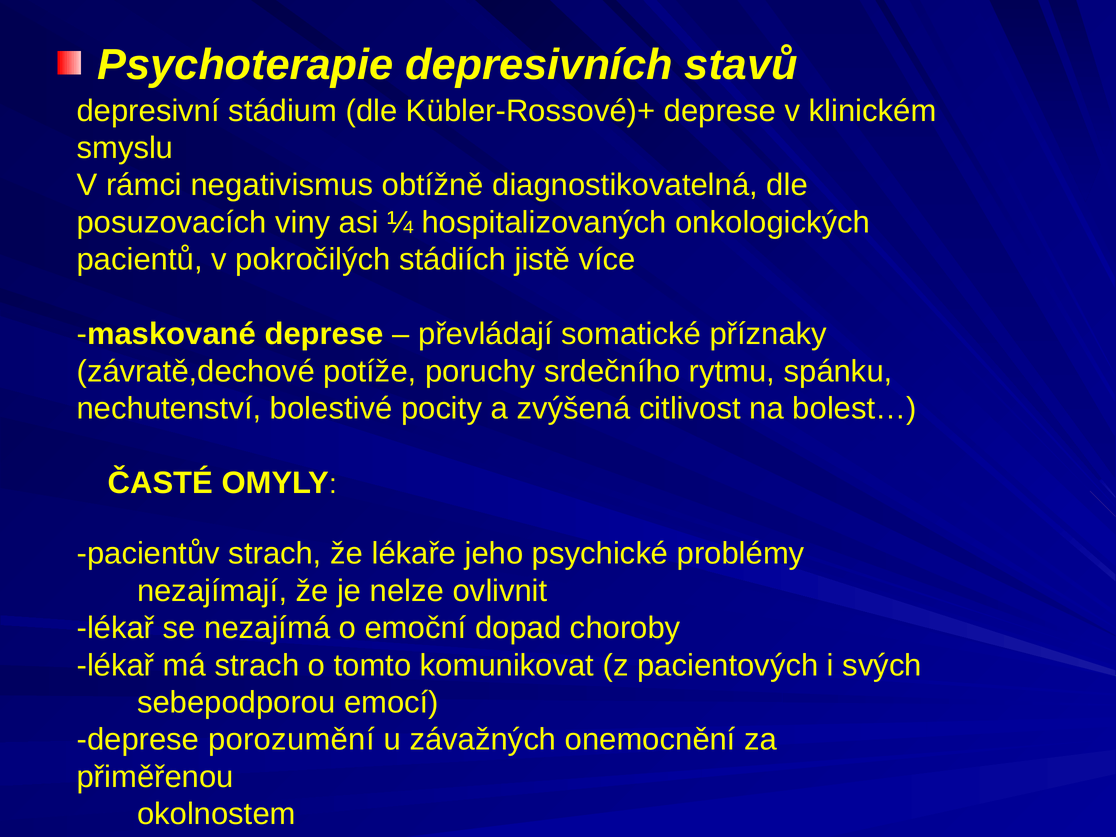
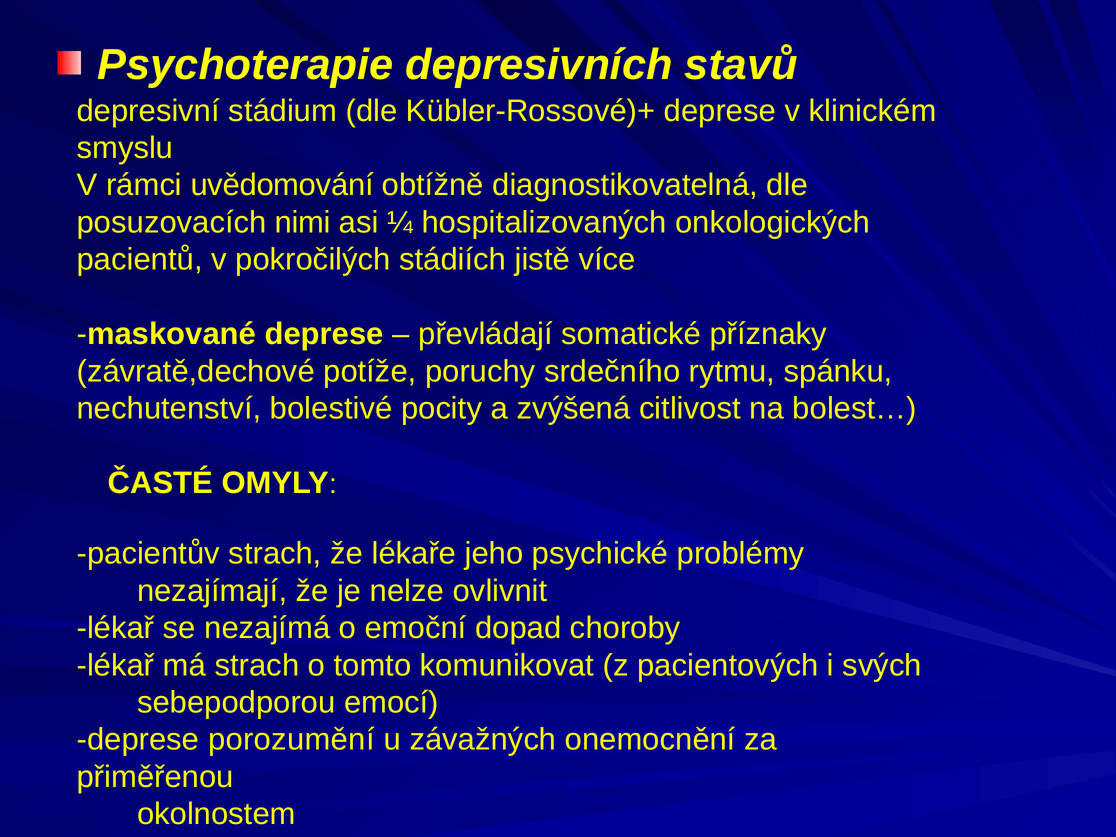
negativismus: negativismus -> uvědomování
viny: viny -> nimi
